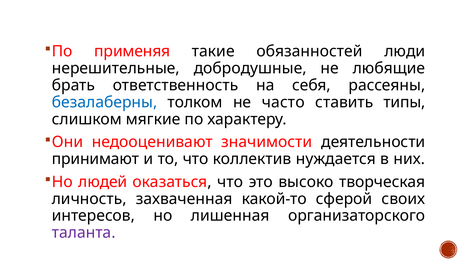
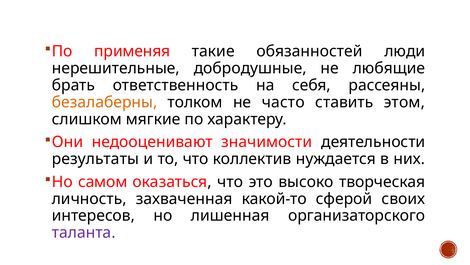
безалаберны colour: blue -> orange
типы: типы -> этом
принимают: принимают -> результаты
людей: людей -> самом
